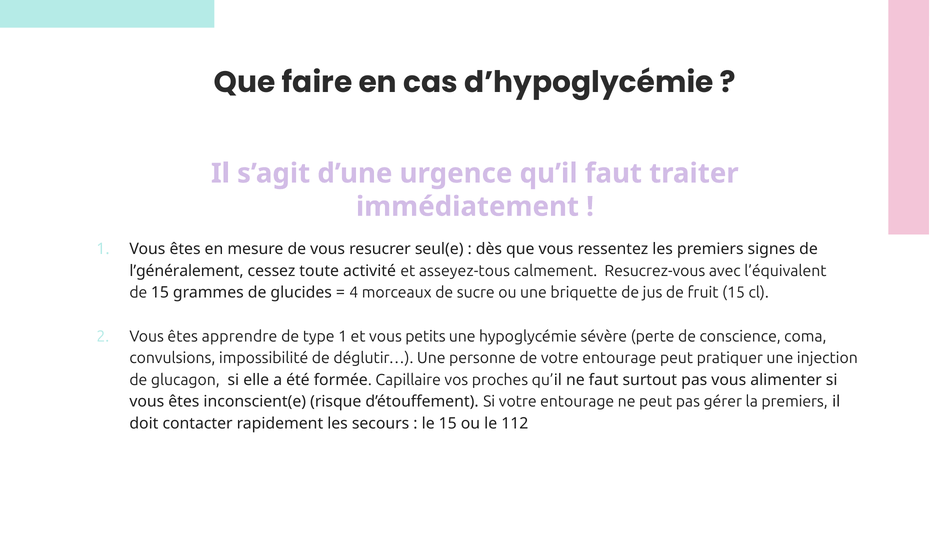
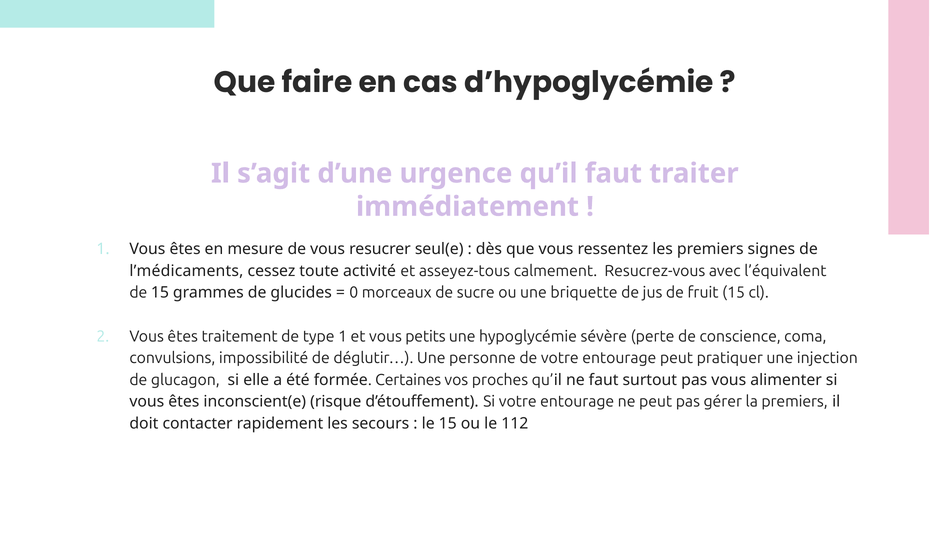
l’généralement: l’généralement -> l’médicaments
4: 4 -> 0
apprendre: apprendre -> traitement
Capillaire: Capillaire -> Certaines
